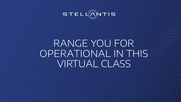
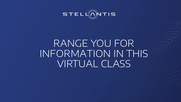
OPERATIONAL: OPERATIONAL -> INFORMATION
